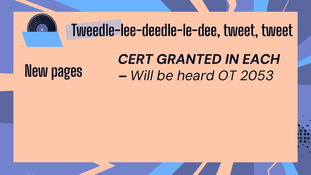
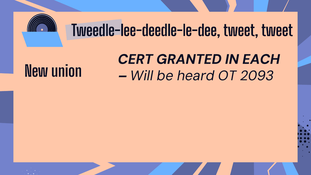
pages: pages -> union
2053: 2053 -> 2093
